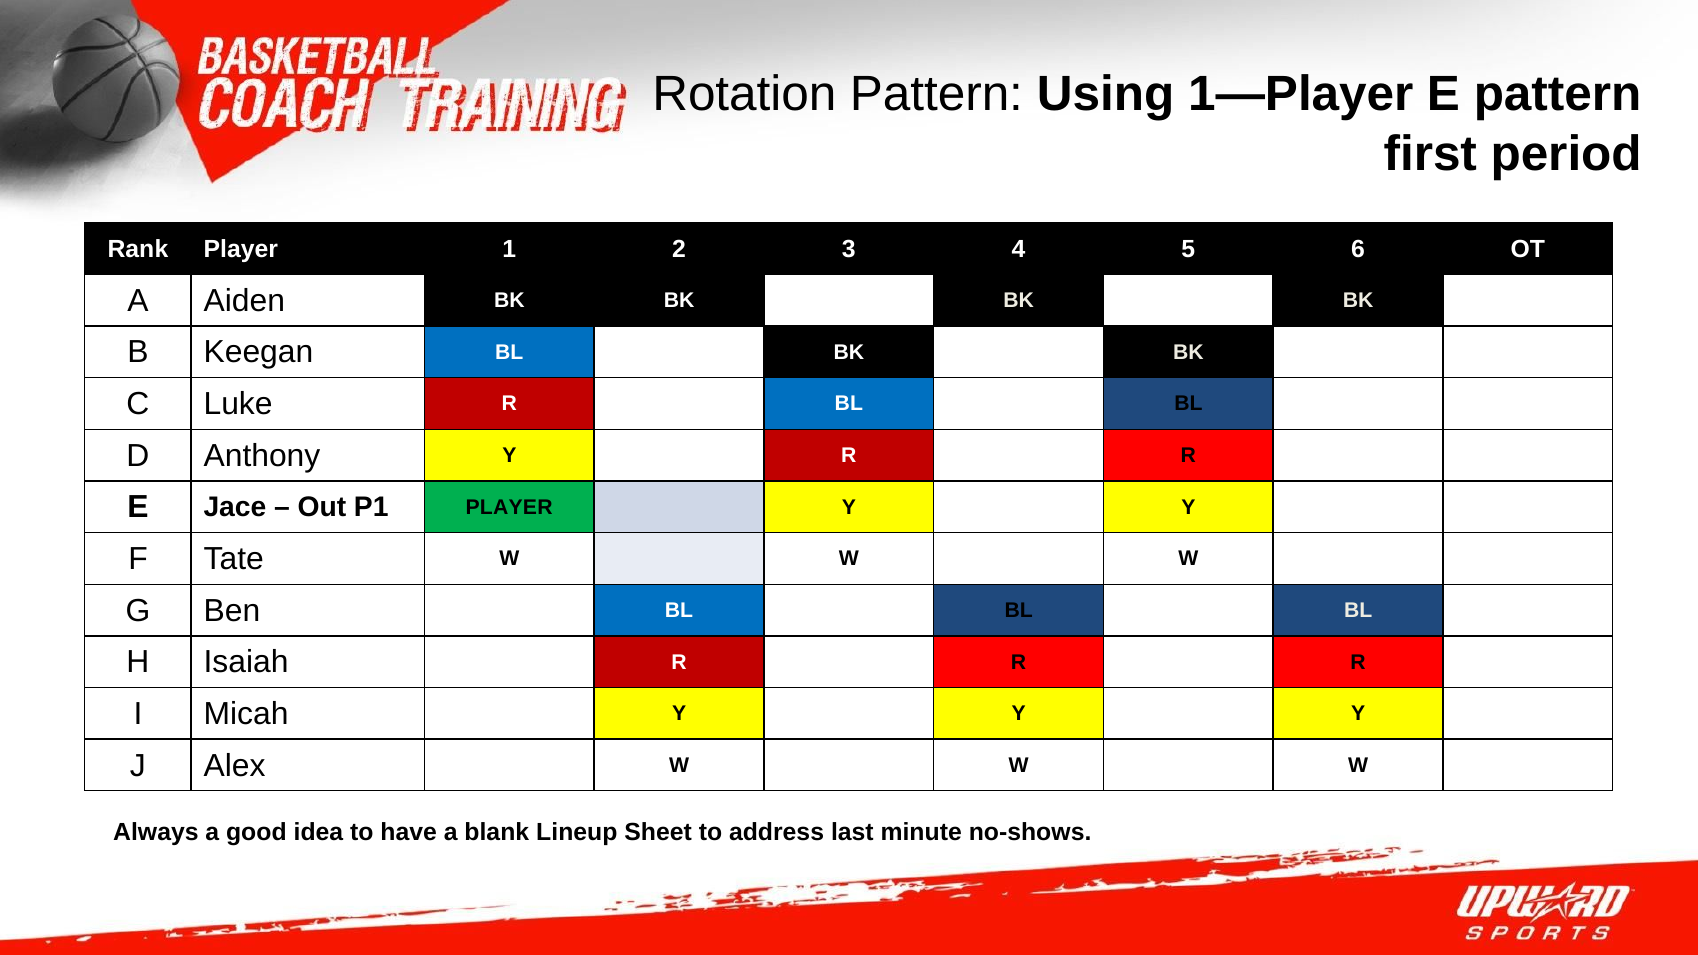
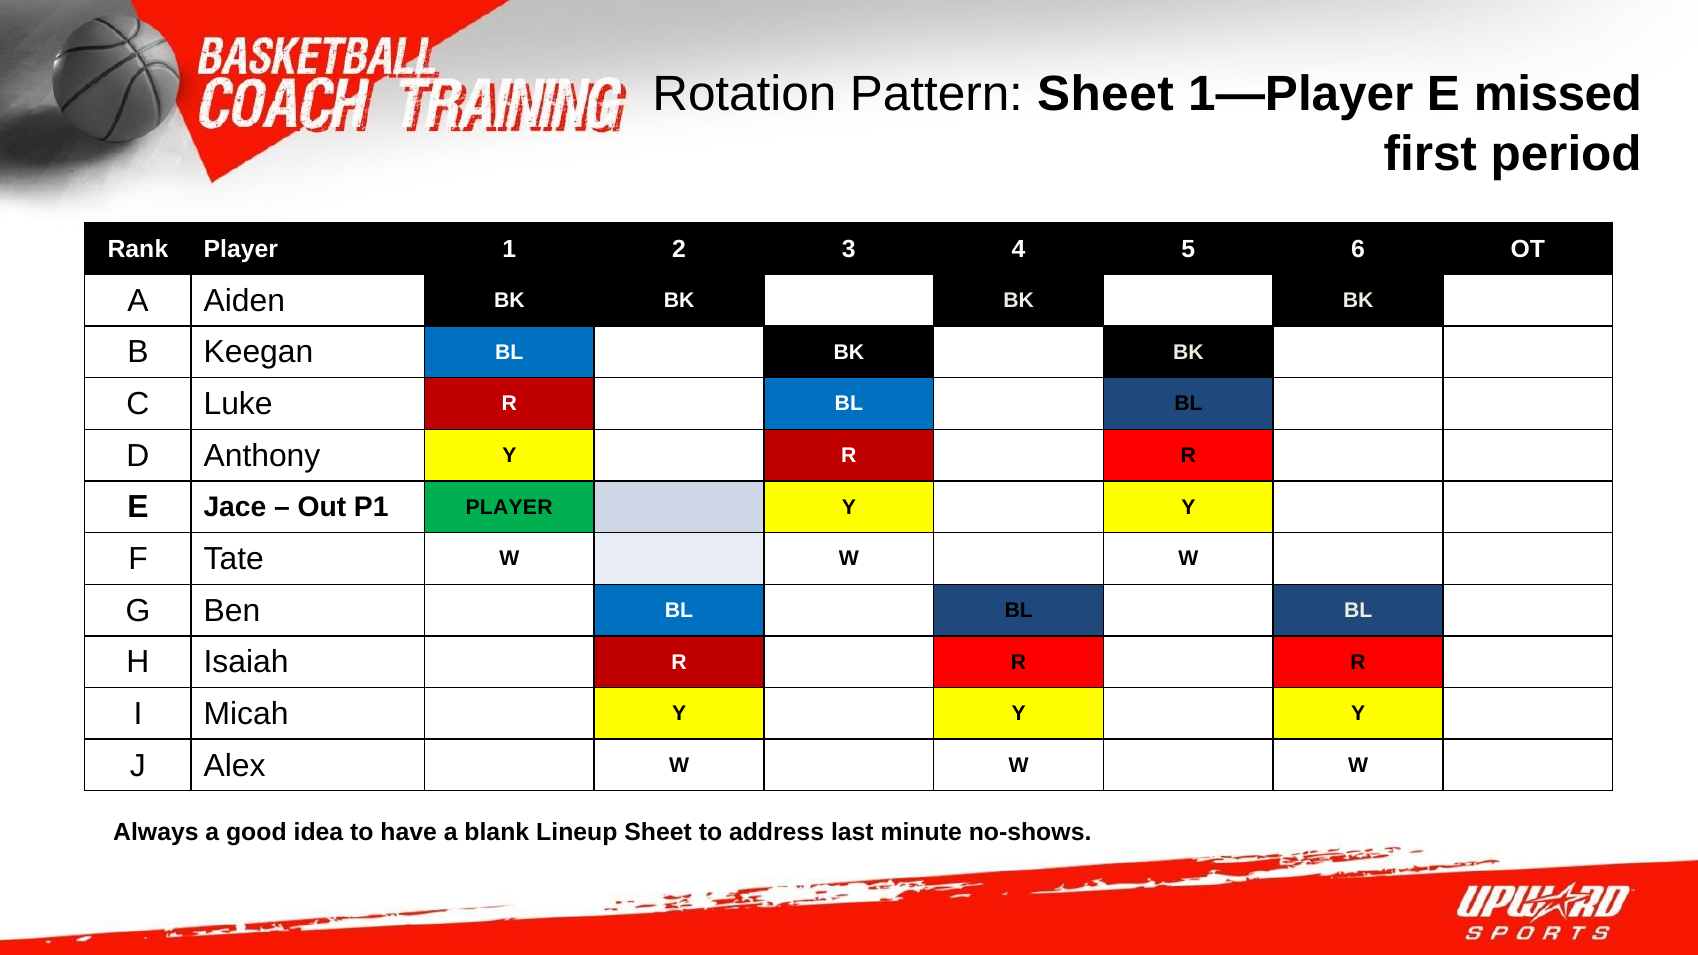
Pattern Using: Using -> Sheet
E pattern: pattern -> missed
